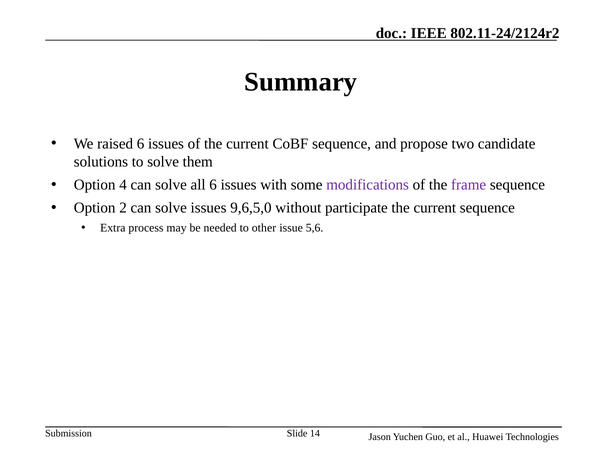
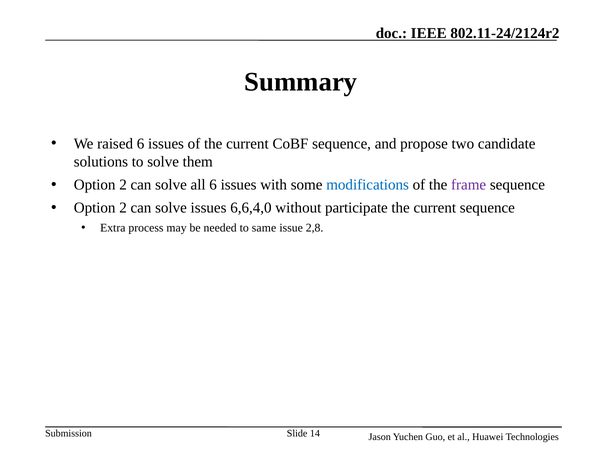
4 at (123, 185): 4 -> 2
modifications colour: purple -> blue
9,6,5,0: 9,6,5,0 -> 6,6,4,0
other: other -> same
5,6: 5,6 -> 2,8
